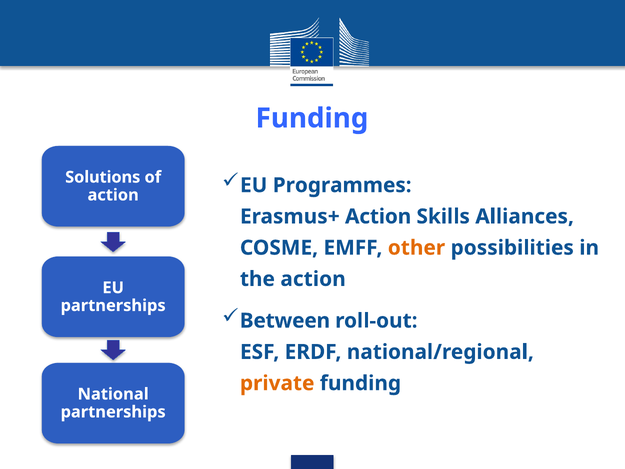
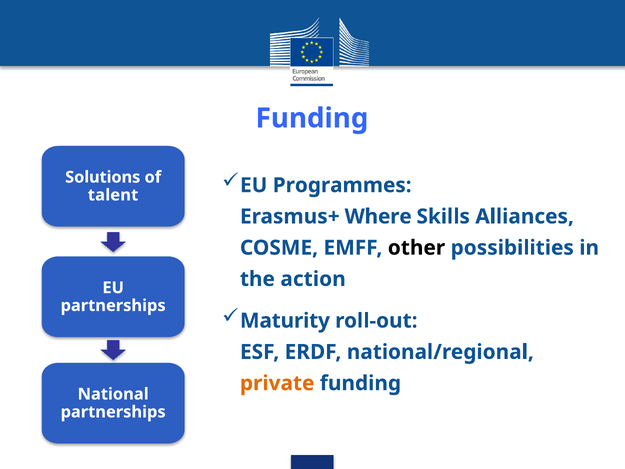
action at (113, 195): action -> talent
Erasmus+ Action: Action -> Where
other colour: orange -> black
Between: Between -> Maturity
